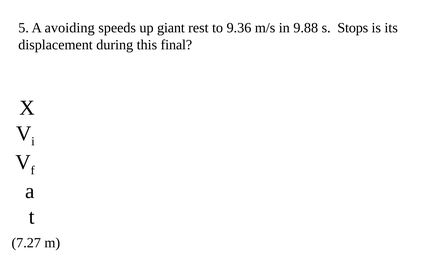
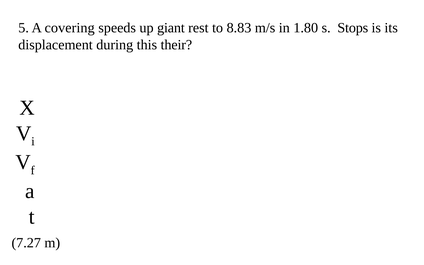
avoiding: avoiding -> covering
9.36: 9.36 -> 8.83
9.88: 9.88 -> 1.80
final: final -> their
